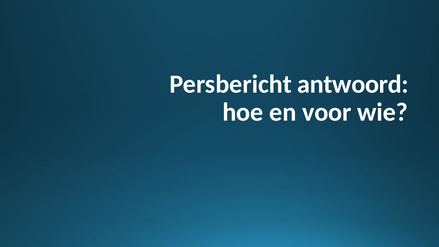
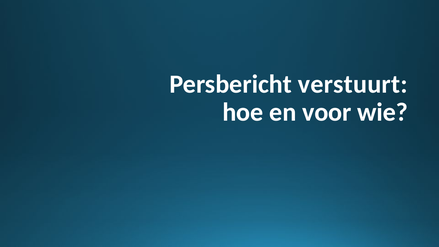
antwoord: antwoord -> verstuurt
